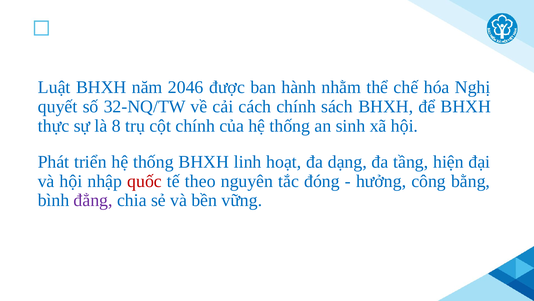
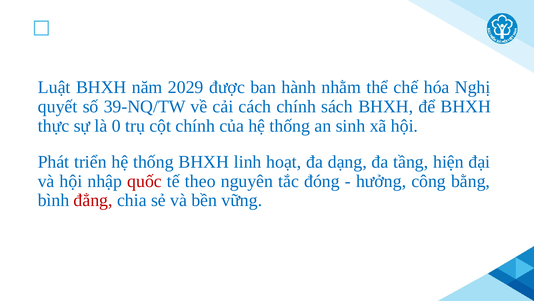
2046: 2046 -> 2029
32-NQ/TW: 32-NQ/TW -> 39-NQ/TW
8: 8 -> 0
đẳng colour: purple -> red
